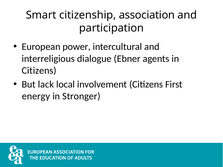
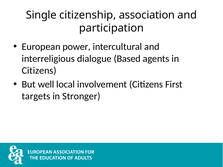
Smart: Smart -> Single
Ebner: Ebner -> Based
lack: lack -> well
energy: energy -> targets
